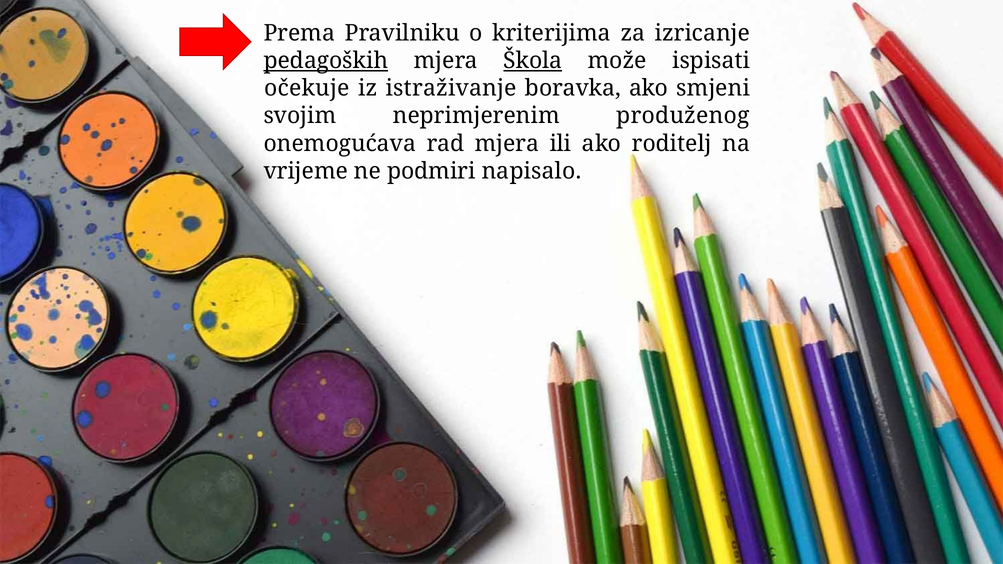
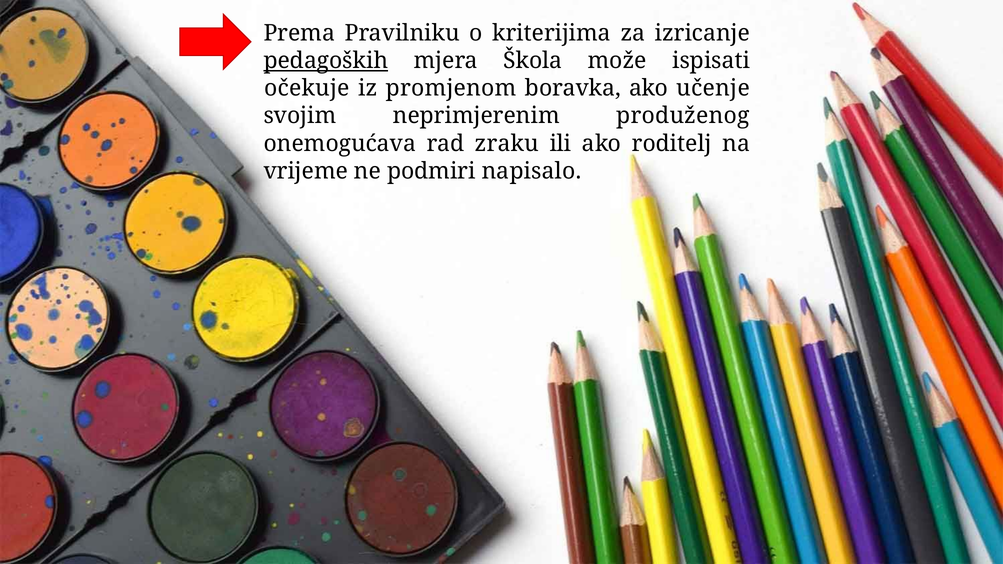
Škola underline: present -> none
istraživanje: istraživanje -> promjenom
smjeni: smjeni -> učenje
rad mjera: mjera -> zraku
